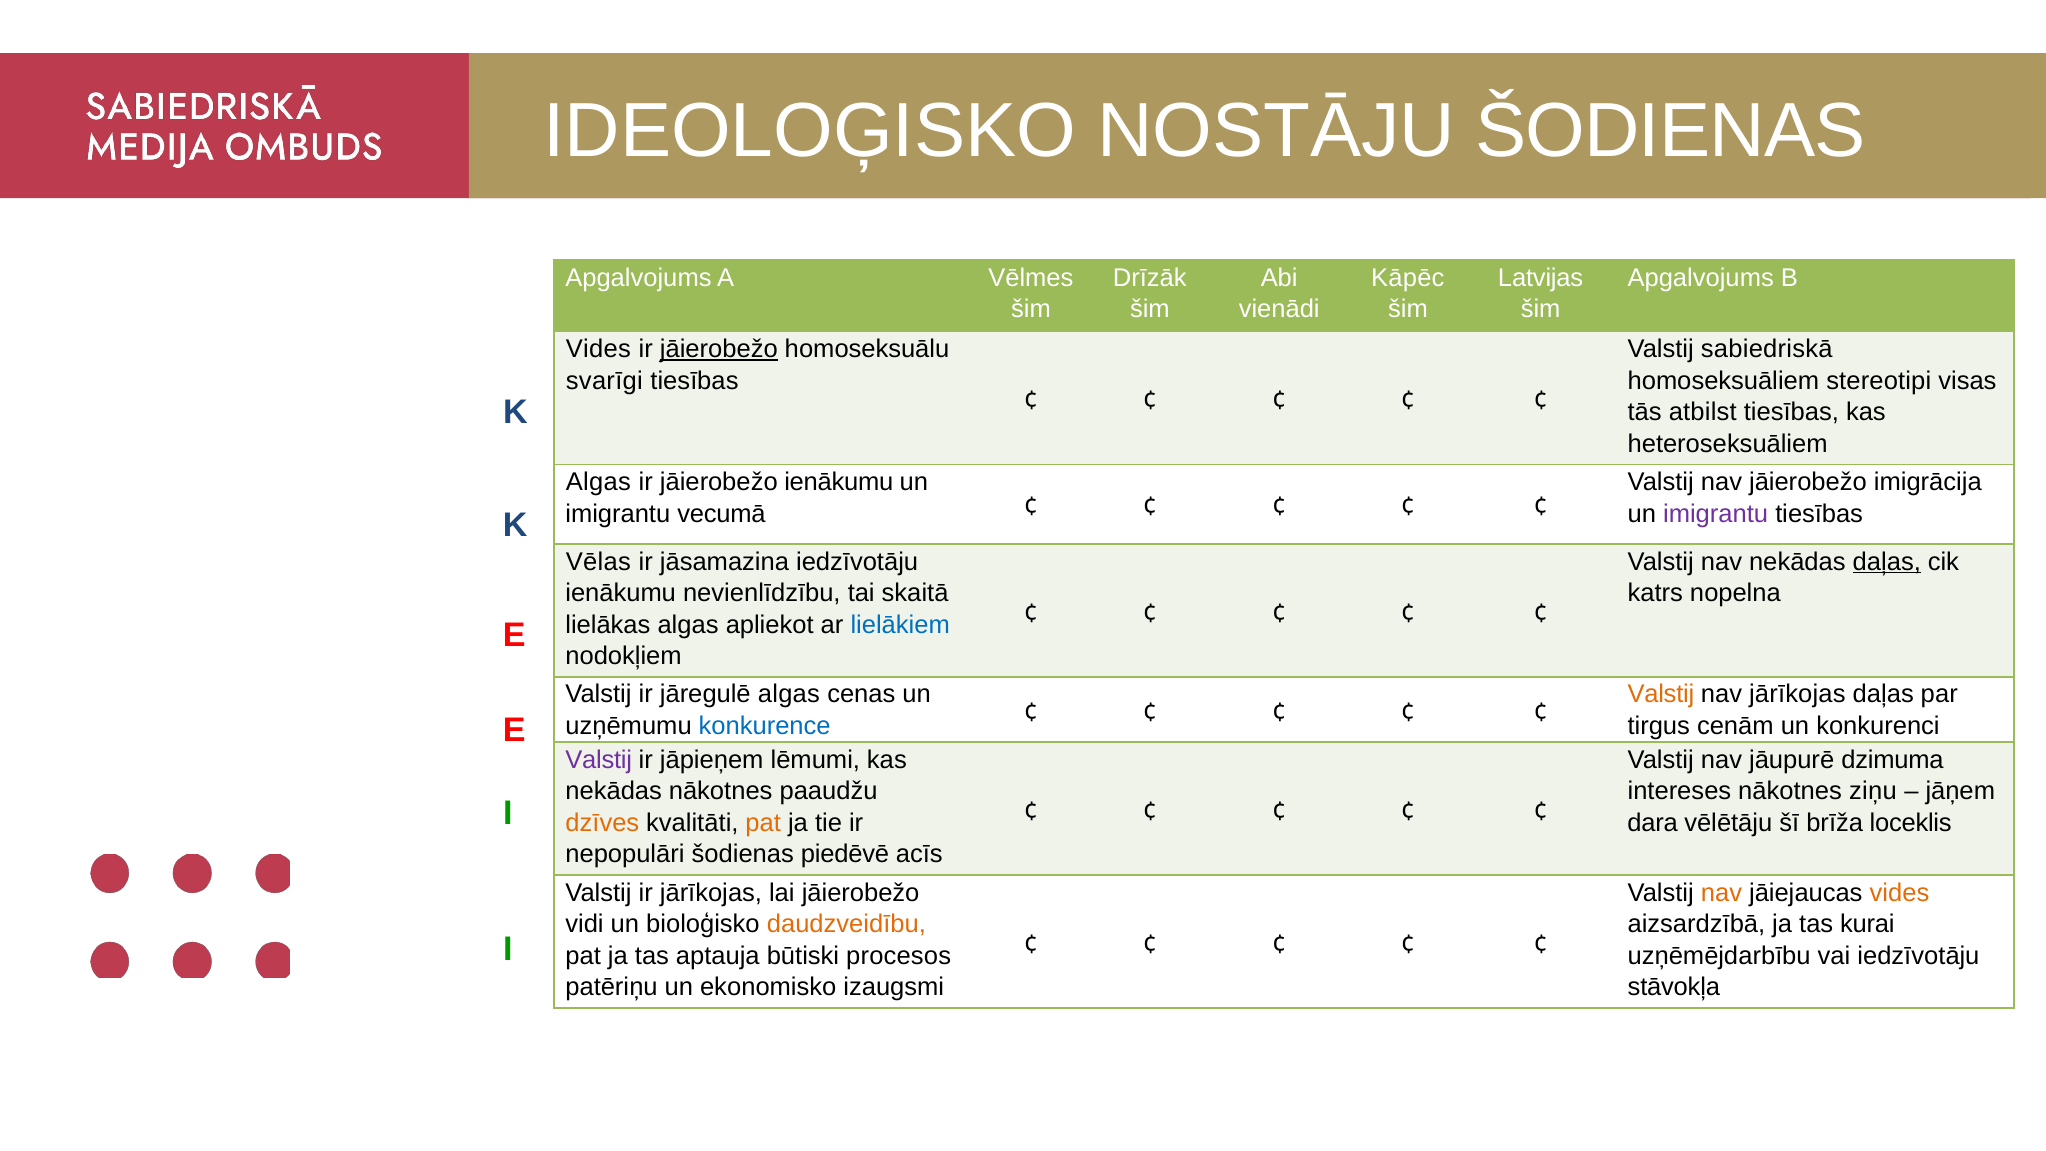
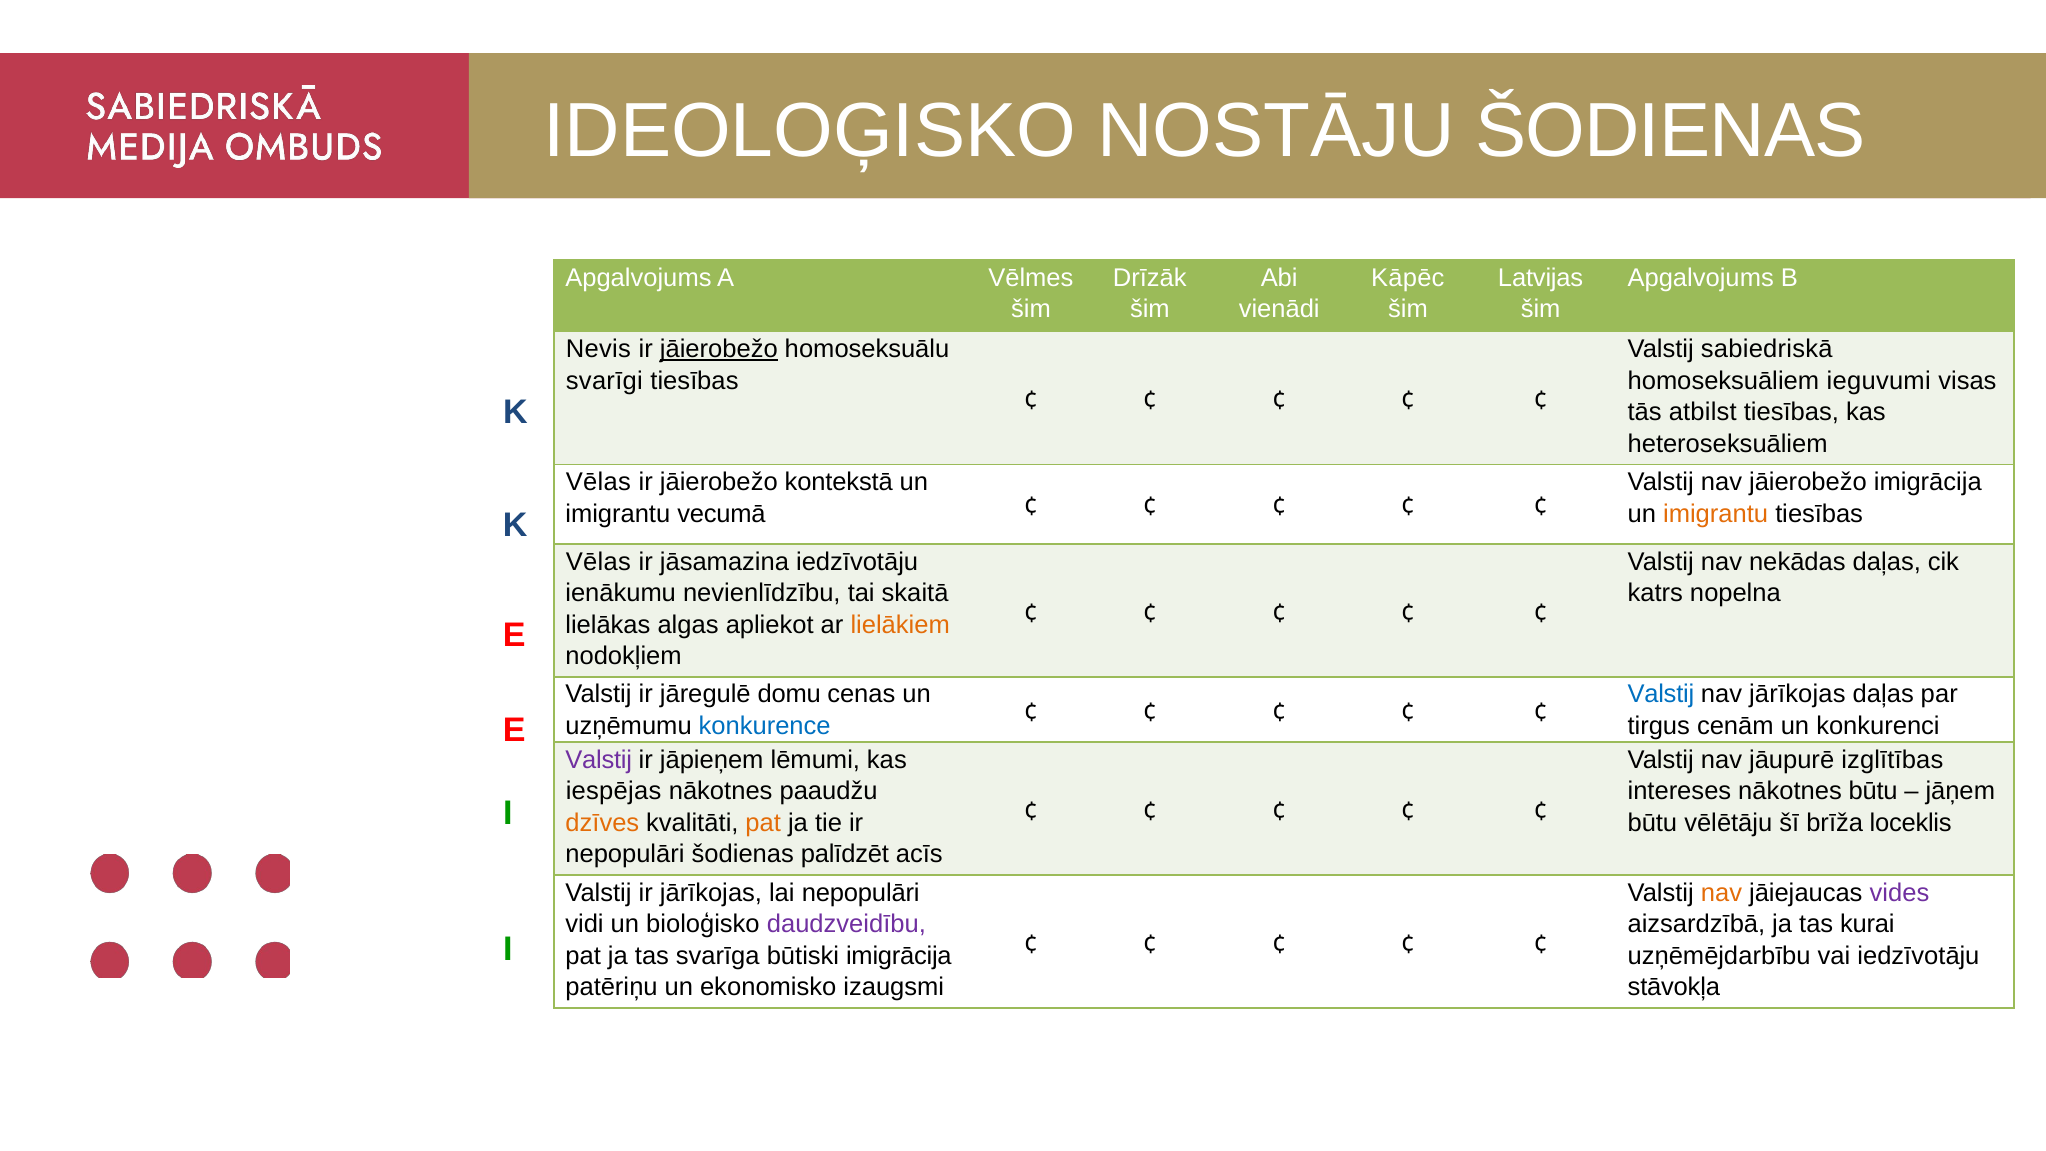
Vides at (598, 349): Vides -> Nevis
stereotipi: stereotipi -> ieguvumi
Algas at (598, 482): Algas -> Vēlas
jāierobežo ienākumu: ienākumu -> kontekstā
imigrantu at (1716, 514) colour: purple -> orange
daļas at (1887, 562) underline: present -> none
lielākiem colour: blue -> orange
jāregulē algas: algas -> domu
Valstij at (1661, 694) colour: orange -> blue
dzimuma: dzimuma -> izglītības
nekādas at (614, 791): nekādas -> iespējas
nākotnes ziņu: ziņu -> būtu
dara at (1653, 823): dara -> būtu
piedēvē: piedēvē -> palīdzēt
lai jāierobežo: jāierobežo -> nepopulāri
vides at (1899, 893) colour: orange -> purple
daudzveidību colour: orange -> purple
aptauja: aptauja -> svarīga
būtiski procesos: procesos -> imigrācija
